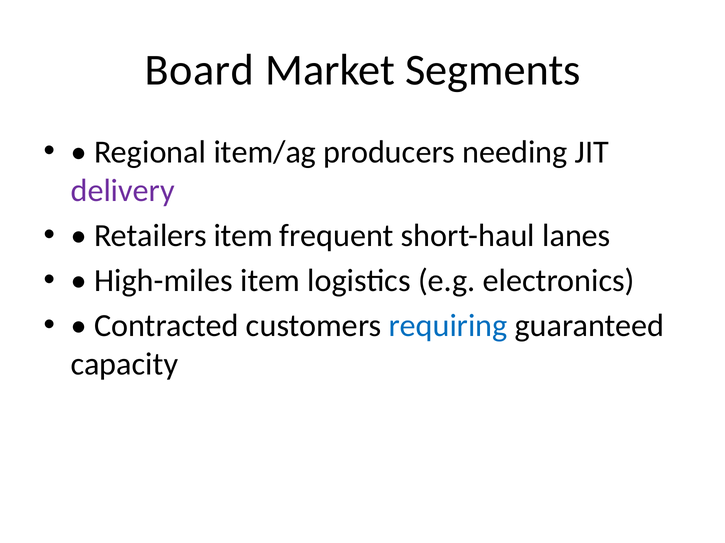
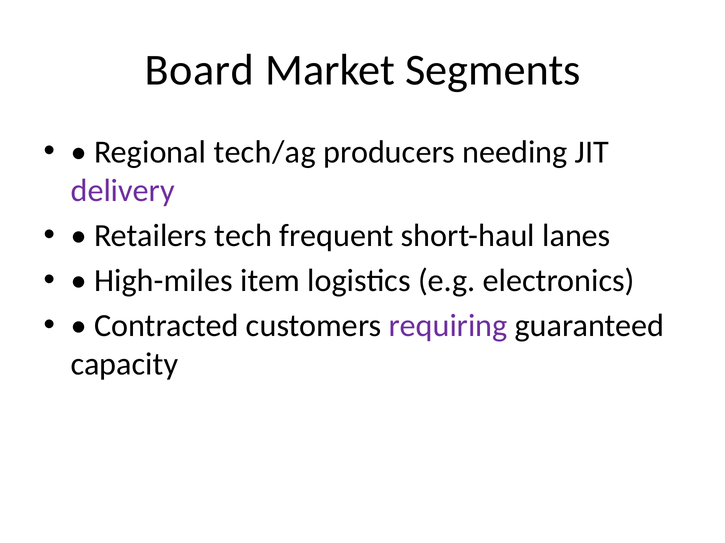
item/ag: item/ag -> tech/ag
Retailers item: item -> tech
requiring colour: blue -> purple
